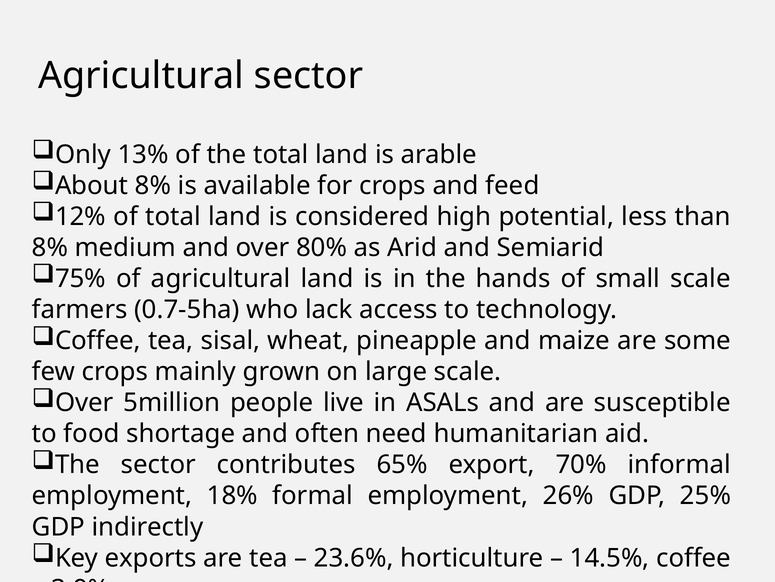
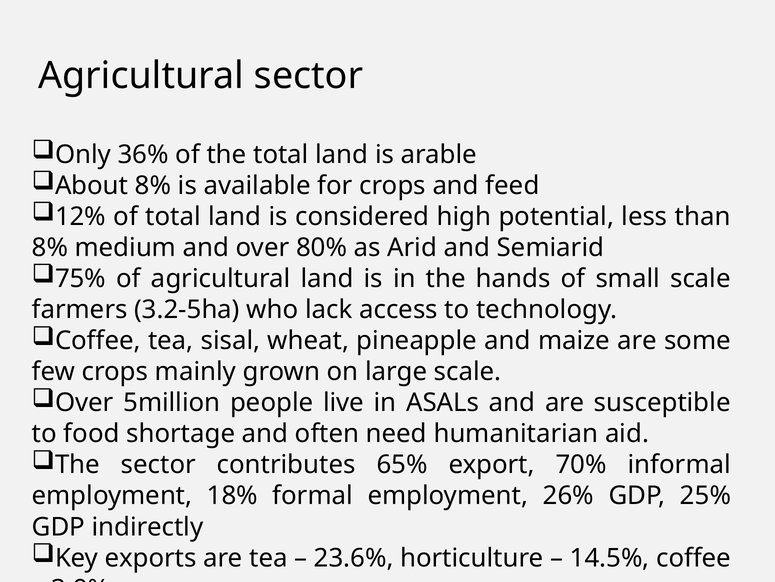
13%: 13% -> 36%
0.7-5ha: 0.7-5ha -> 3.2-5ha
